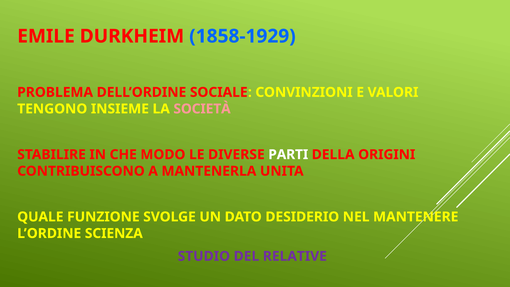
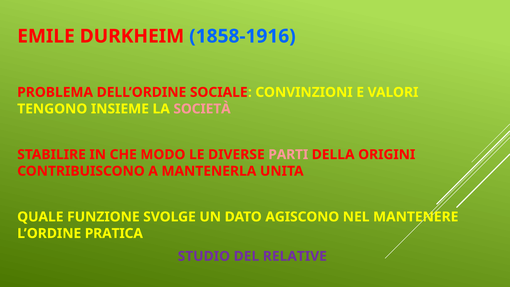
1858-1929: 1858-1929 -> 1858-1916
PARTI colour: white -> pink
DESIDERIO: DESIDERIO -> AGISCONO
SCIENZA: SCIENZA -> PRATICA
